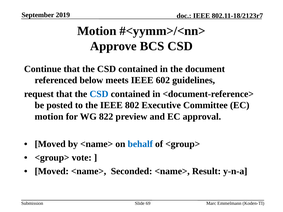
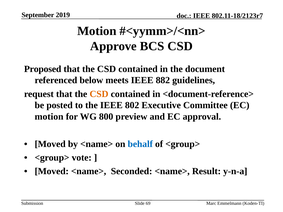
Continue: Continue -> Proposed
602: 602 -> 882
CSD at (99, 94) colour: blue -> orange
822: 822 -> 800
